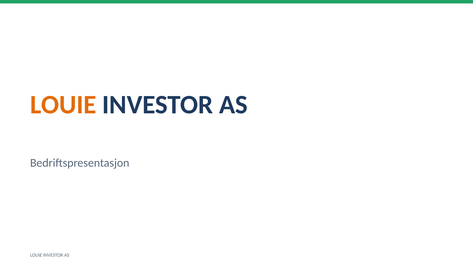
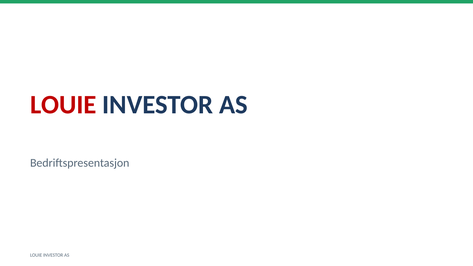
LOUIE at (63, 105) colour: orange -> red
